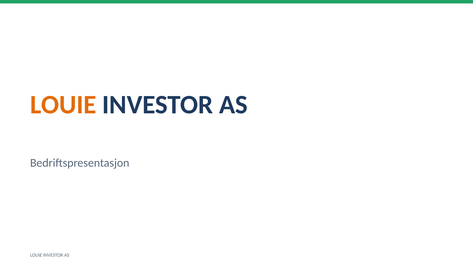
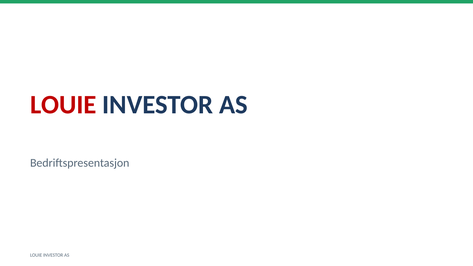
LOUIE at (63, 105) colour: orange -> red
